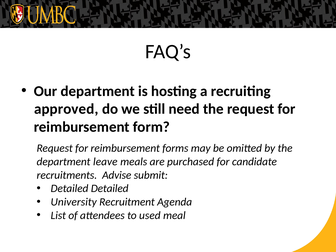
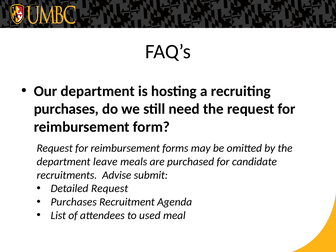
approved at (66, 109): approved -> purchases
Detailed Detailed: Detailed -> Request
University at (74, 202): University -> Purchases
